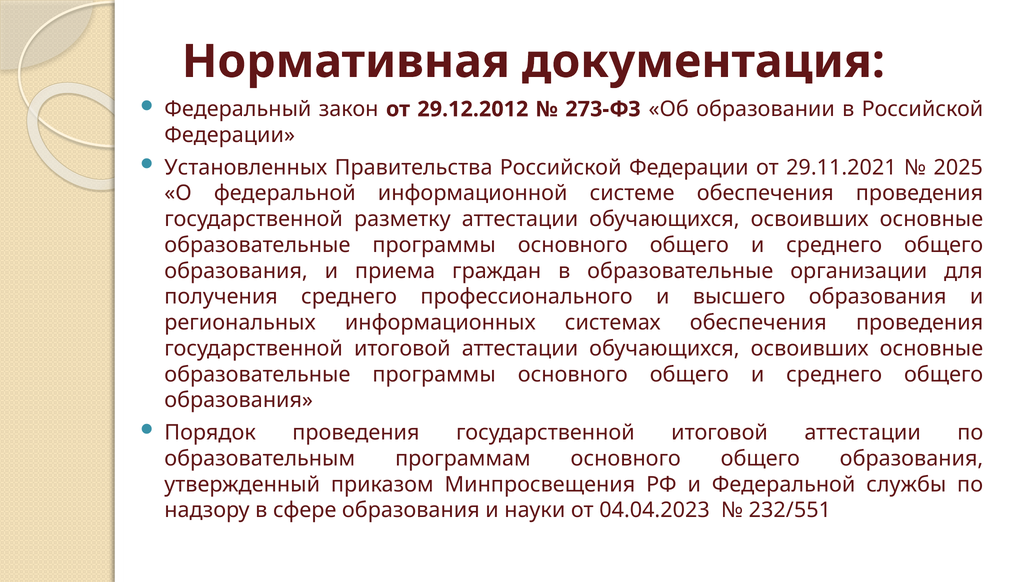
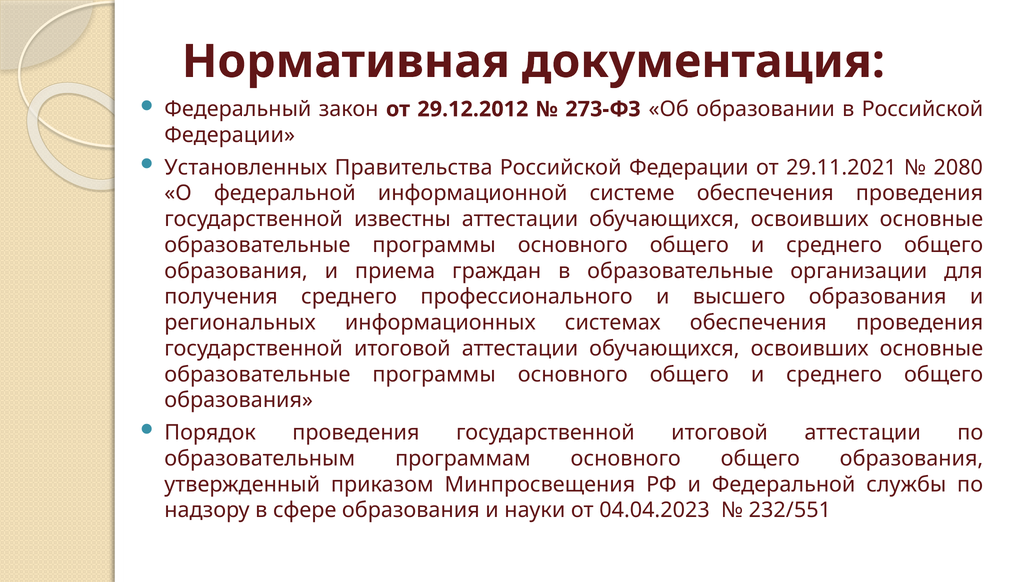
2025: 2025 -> 2080
разметку: разметку -> известны
